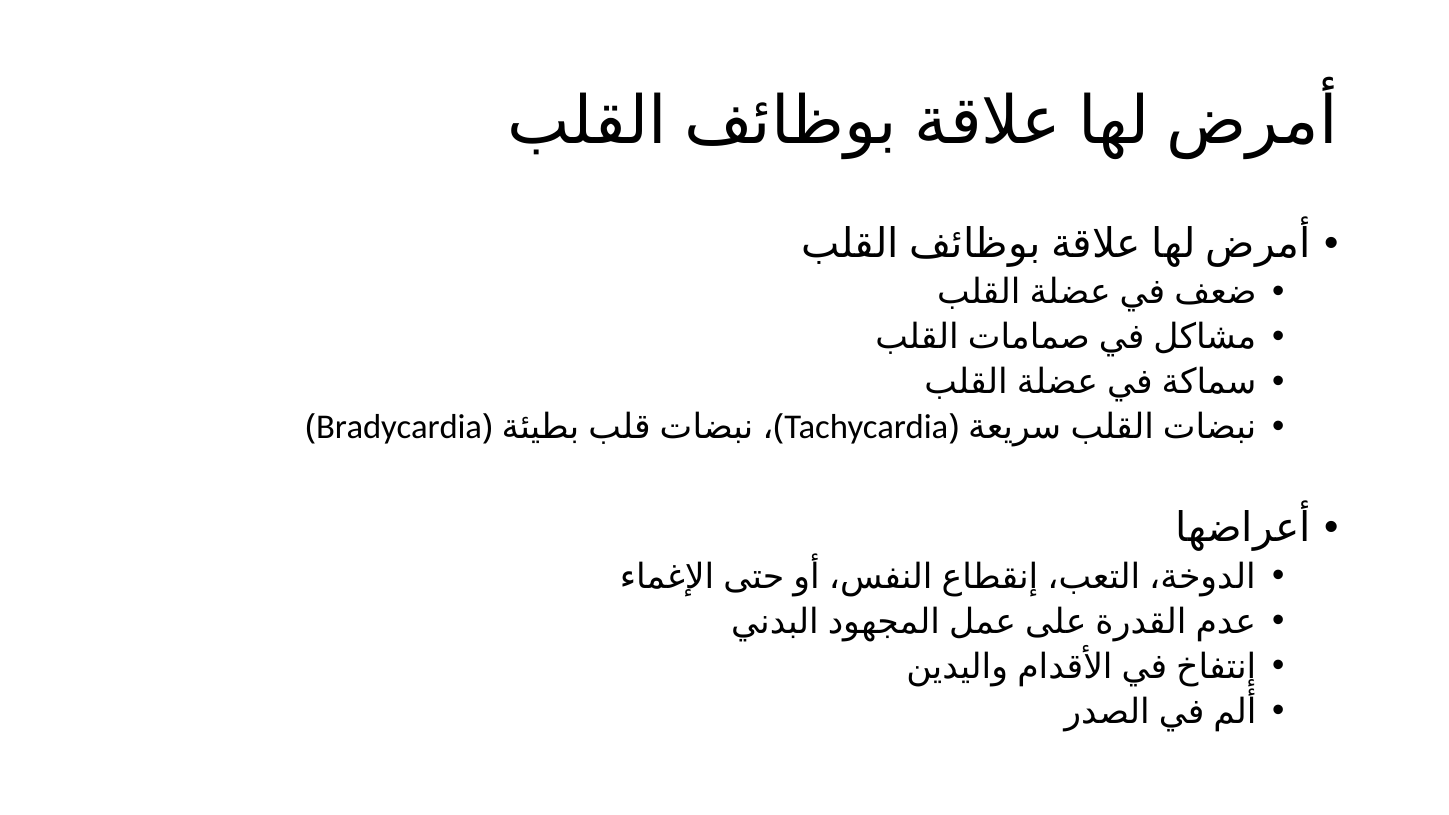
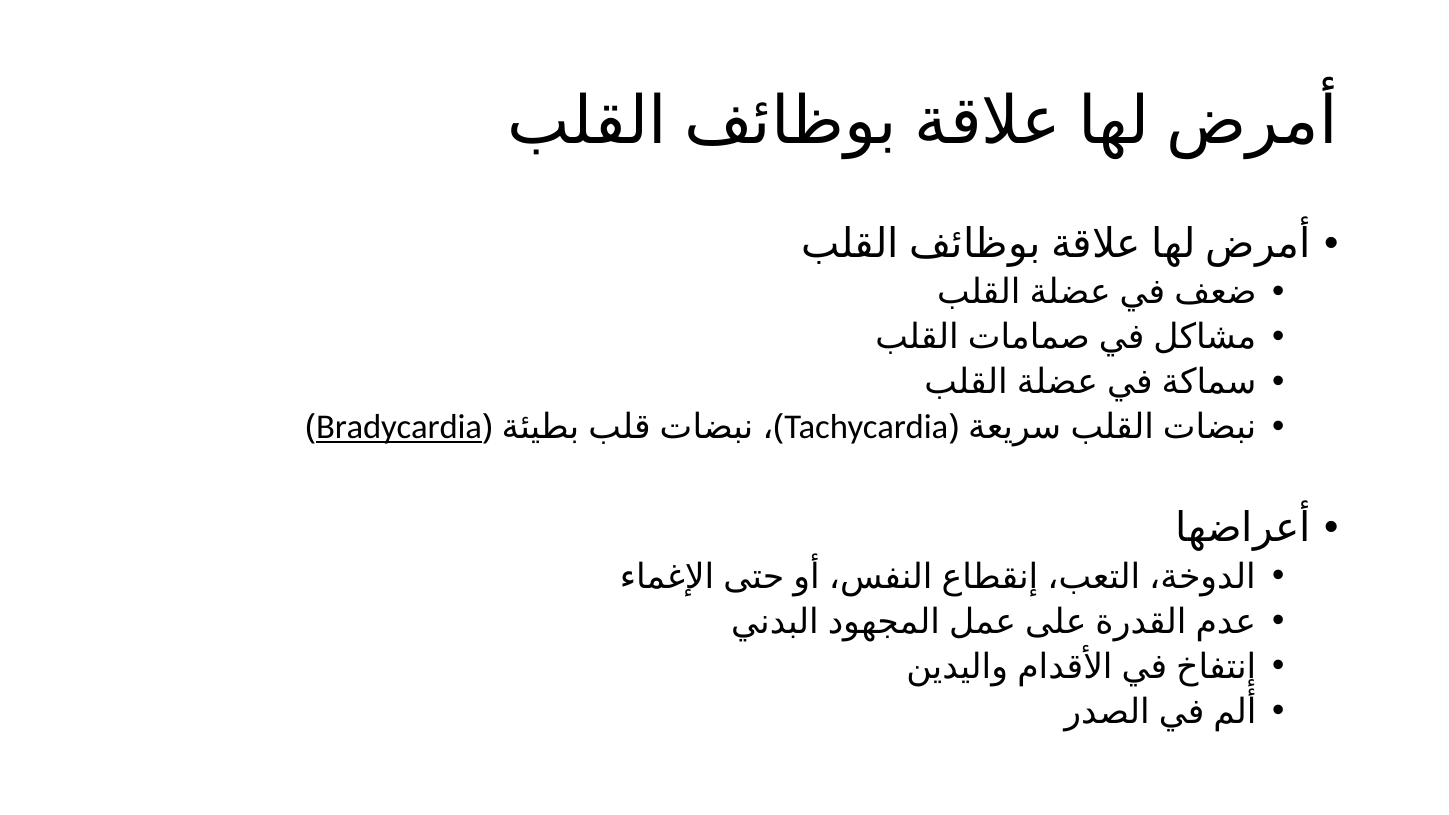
Bradycardia underline: none -> present
